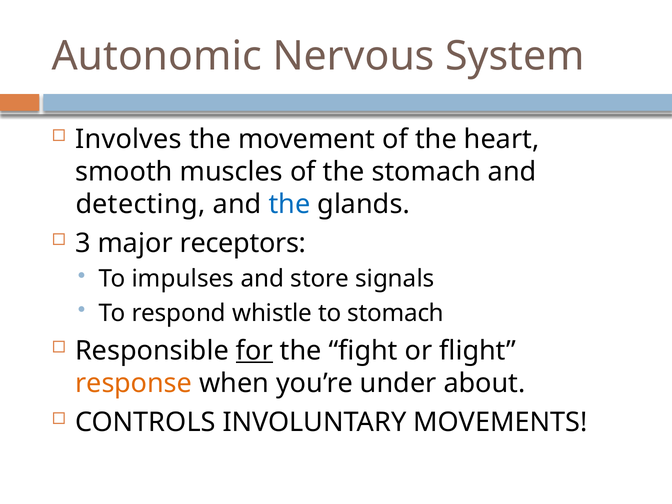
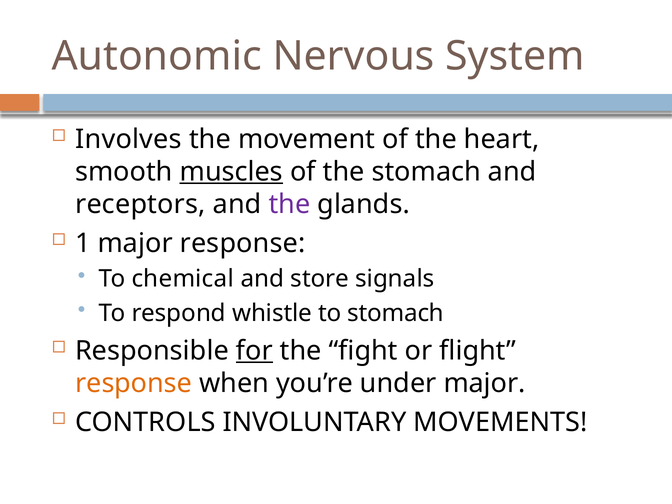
muscles underline: none -> present
detecting: detecting -> receptors
the at (289, 204) colour: blue -> purple
3: 3 -> 1
major receptors: receptors -> response
impulses: impulses -> chemical
under about: about -> major
